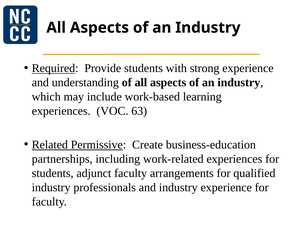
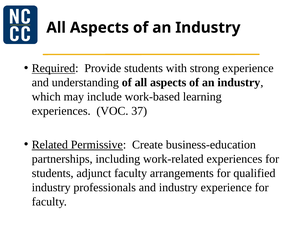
63: 63 -> 37
